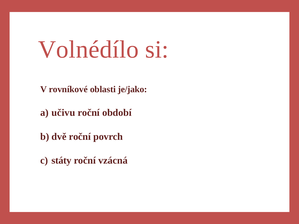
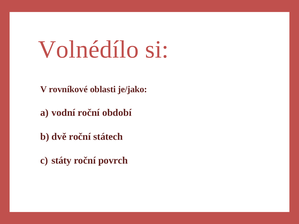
učivu: učivu -> vodní
povrch: povrch -> státech
vzácná: vzácná -> povrch
